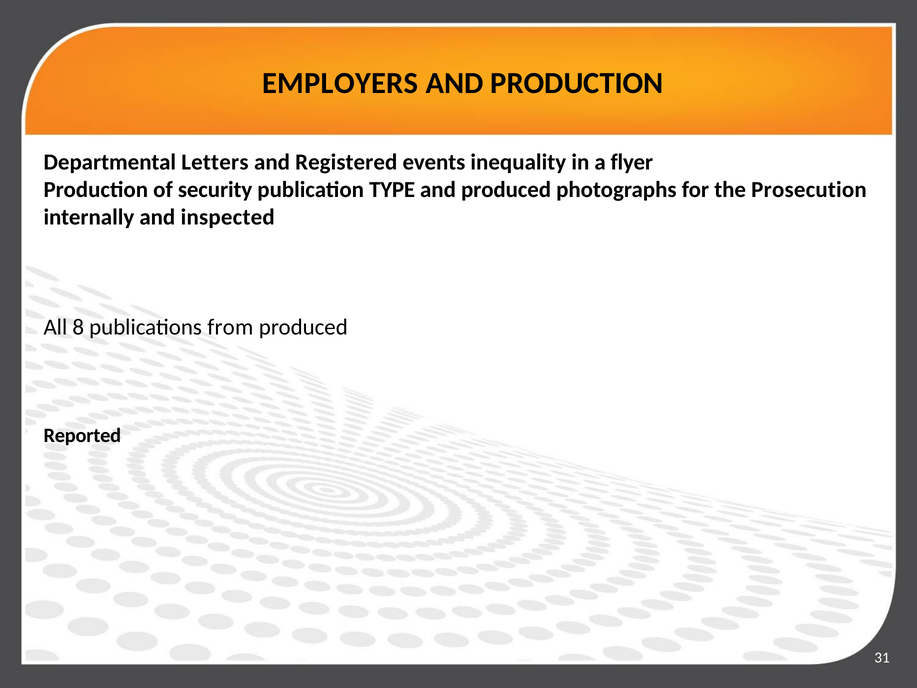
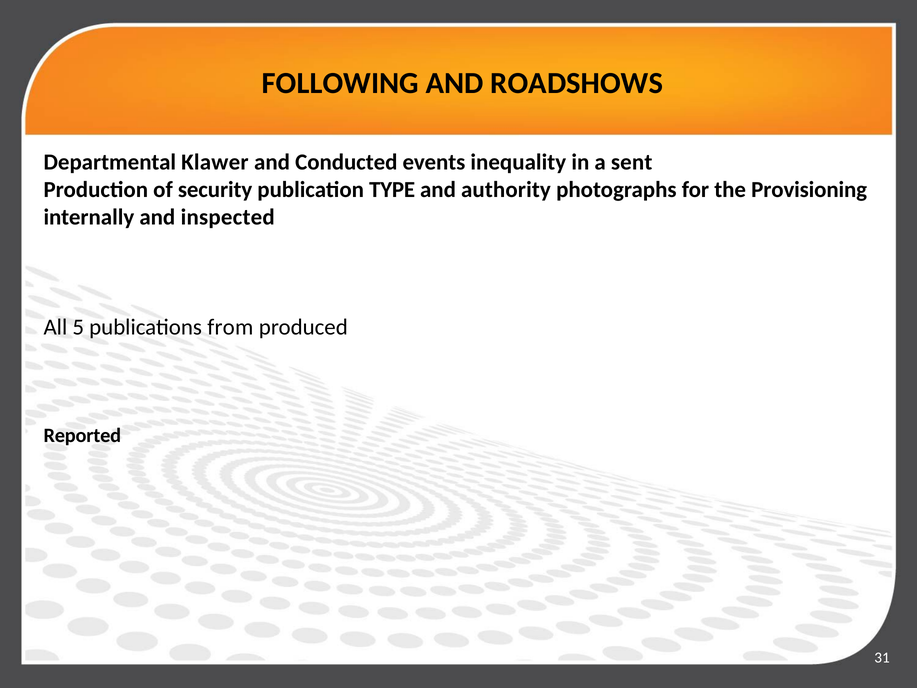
EMPLOYERS: EMPLOYERS -> FOLLOWING
AND PRODUCTION: PRODUCTION -> ROADSHOWS
Letters: Letters -> Klawer
Registered: Registered -> Conducted
flyer: flyer -> sent
and produced: produced -> authority
Prosecution: Prosecution -> Provisioning
8: 8 -> 5
